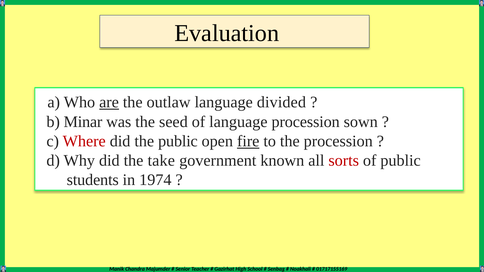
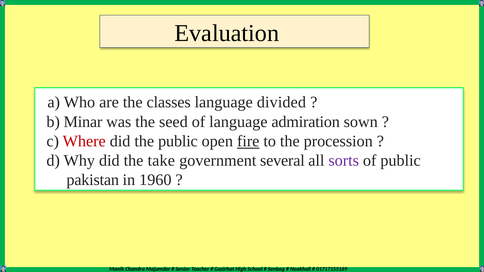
are underline: present -> none
outlaw: outlaw -> classes
language procession: procession -> admiration
known: known -> several
sorts colour: red -> purple
students: students -> pakistan
1974: 1974 -> 1960
